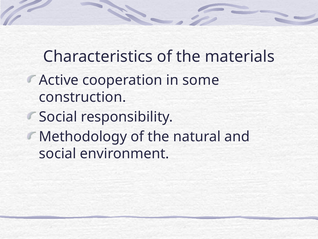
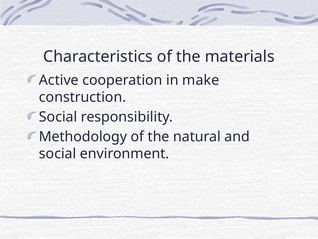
some: some -> make
